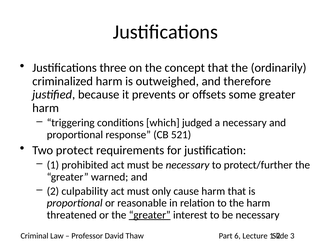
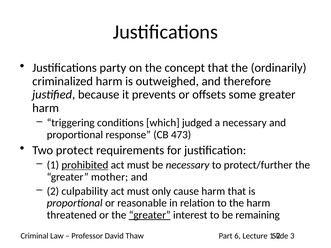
three: three -> party
521: 521 -> 473
prohibited underline: none -> present
warned: warned -> mother
to be necessary: necessary -> remaining
